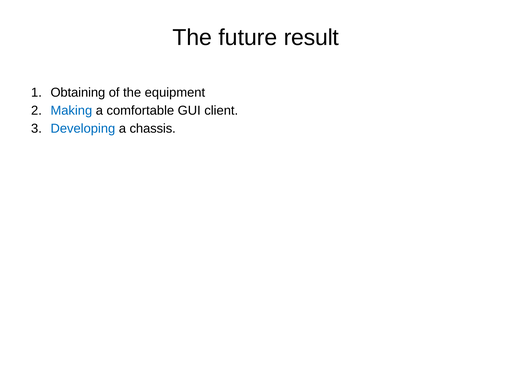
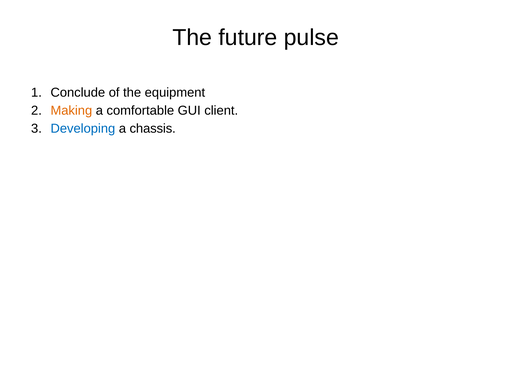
result: result -> pulse
Obtaining: Obtaining -> Conclude
Making colour: blue -> orange
